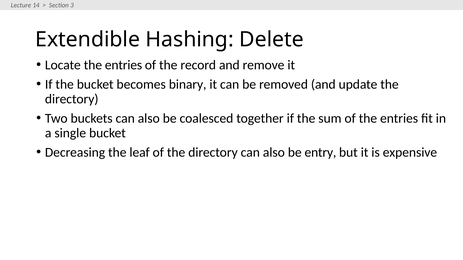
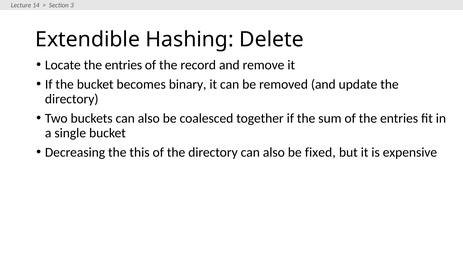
leaf: leaf -> this
entry: entry -> fixed
